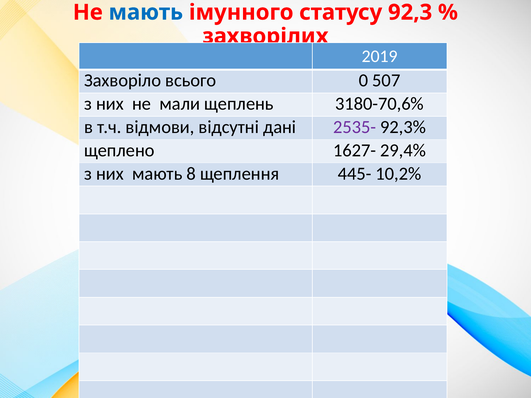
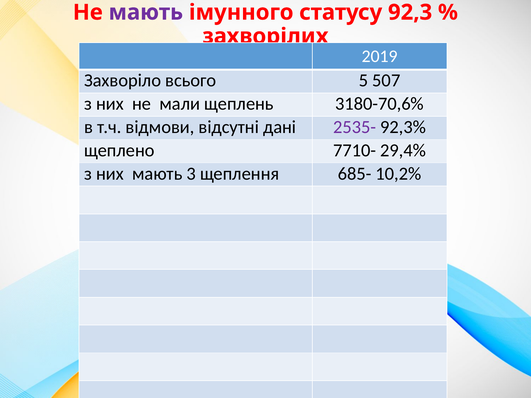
мають at (146, 12) colour: blue -> purple
0: 0 -> 5
1627-: 1627- -> 7710-
8: 8 -> 3
445-: 445- -> 685-
